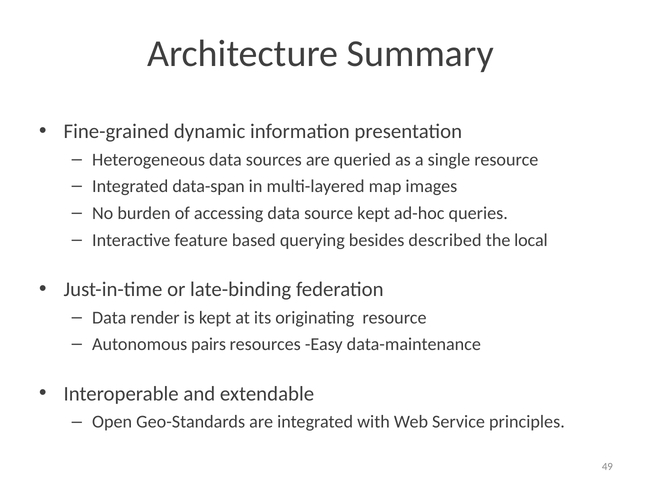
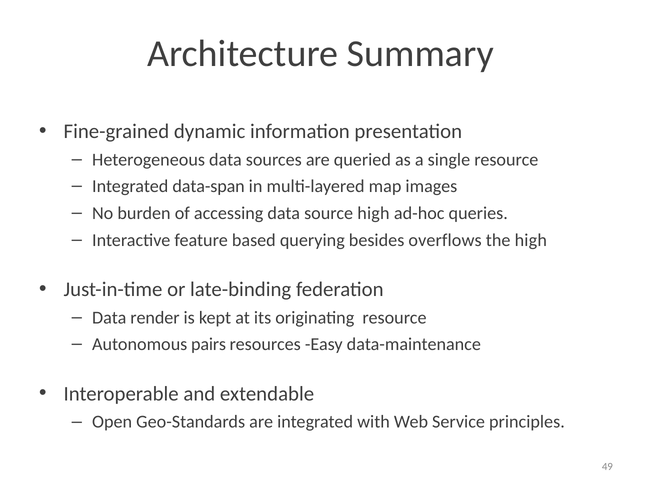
source kept: kept -> high
described: described -> overflows
the local: local -> high
